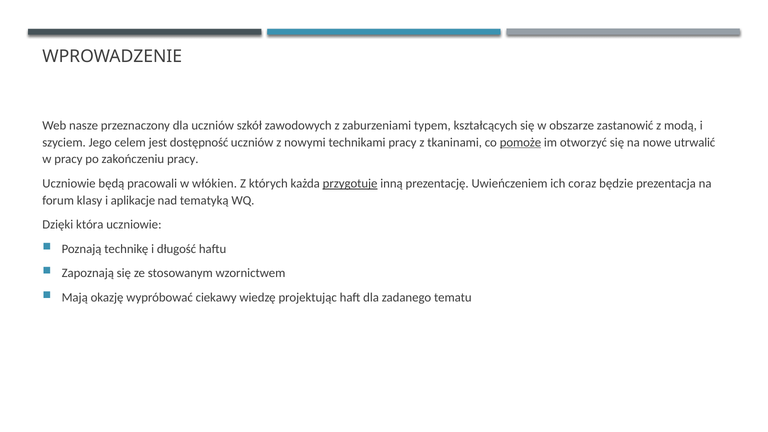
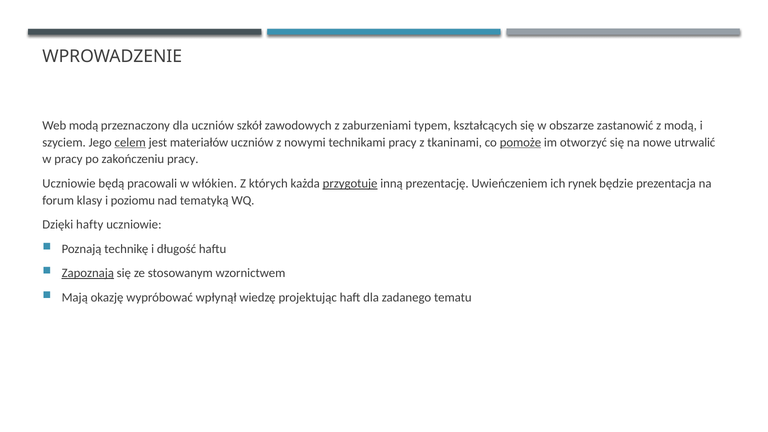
Web nasze: nasze -> modą
celem underline: none -> present
dostępność: dostępność -> materiałów
coraz: coraz -> rynek
aplikacje: aplikacje -> poziomu
która: która -> hafty
Zapoznają underline: none -> present
ciekawy: ciekawy -> wpłynął
